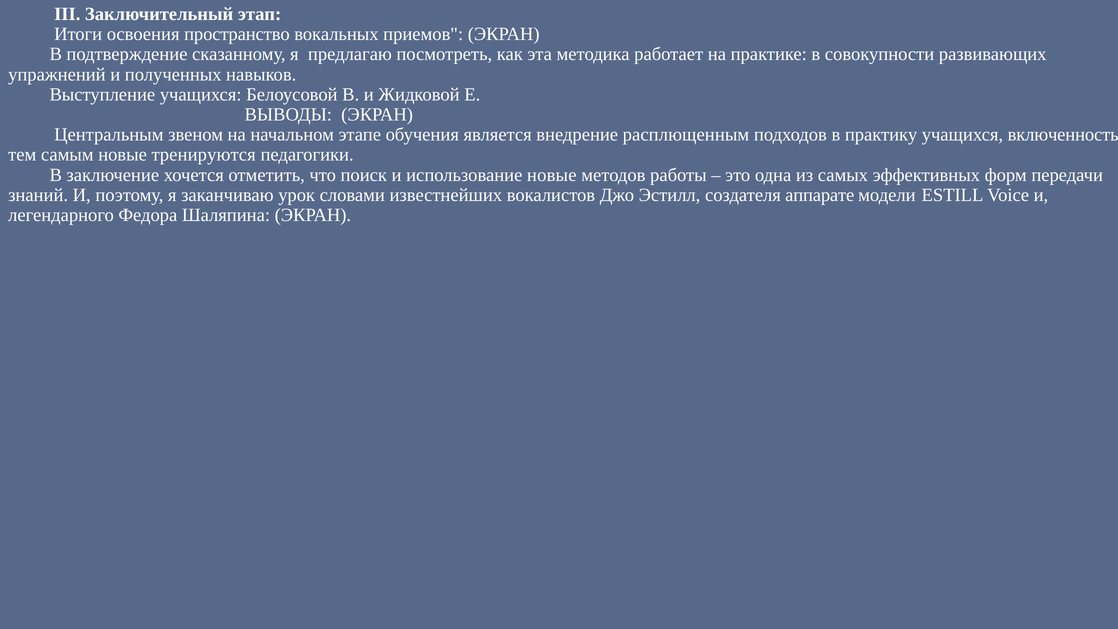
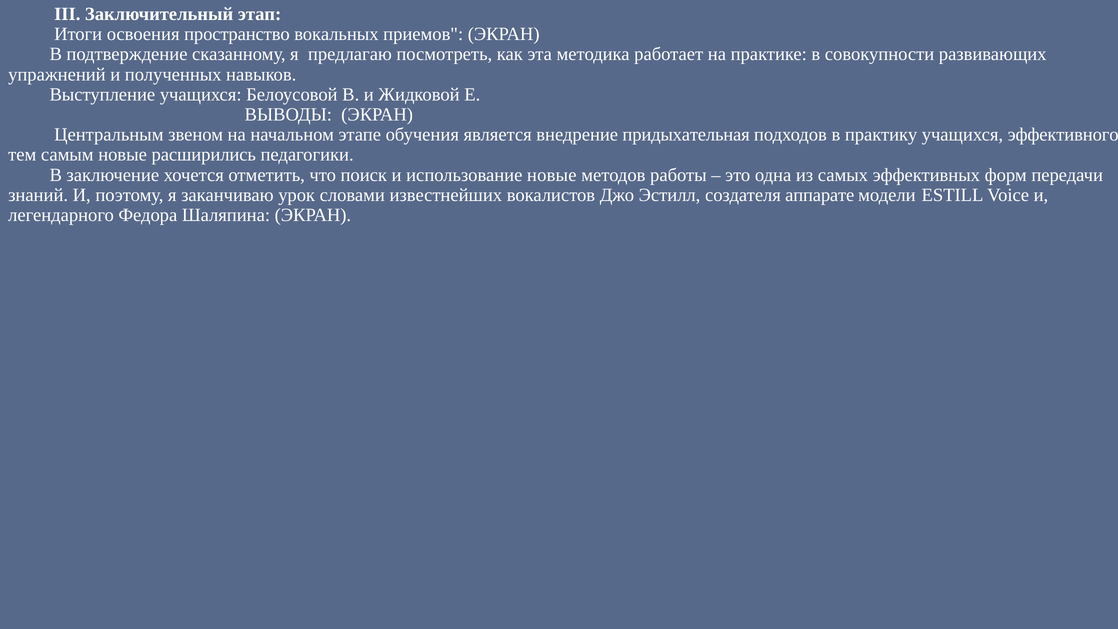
расплющенным: расплющенным -> придыхательная
включенность: включенность -> эффективного
тренируются: тренируются -> расширились
